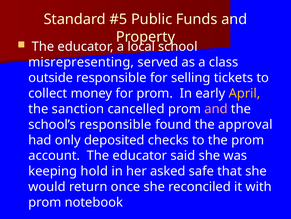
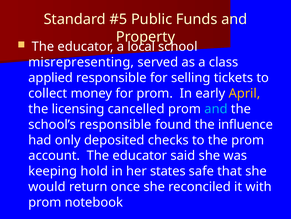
outside: outside -> applied
sanction: sanction -> licensing
and at (216, 109) colour: pink -> light blue
approval: approval -> influence
asked: asked -> states
